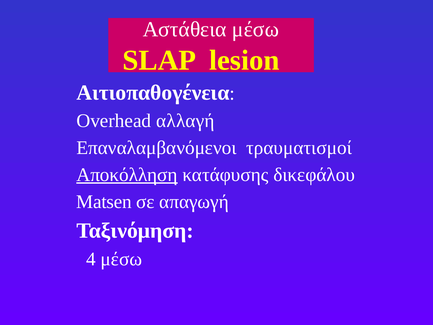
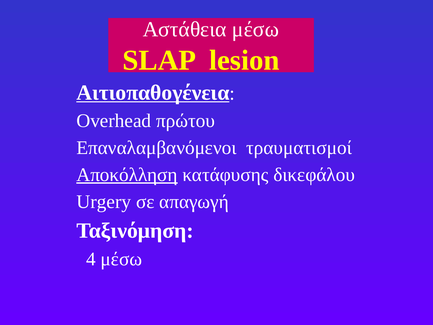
Αιτιοπαθογένεια underline: none -> present
αλλαγή: αλλαγή -> πρώτου
Matsen: Matsen -> Urgery
